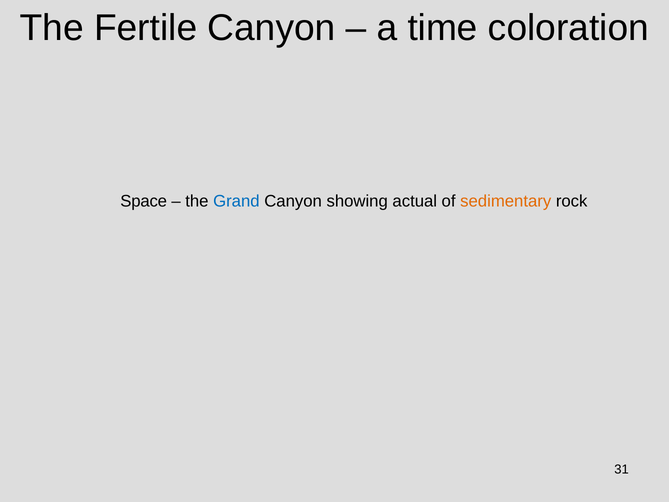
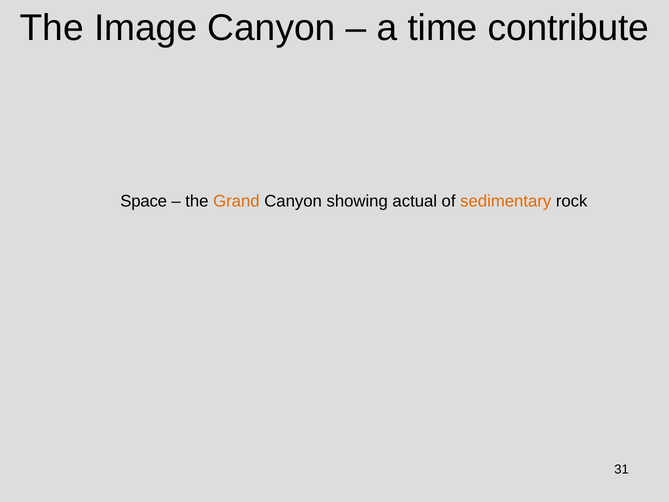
Fertile: Fertile -> Image
coloration: coloration -> contribute
Grand colour: blue -> orange
